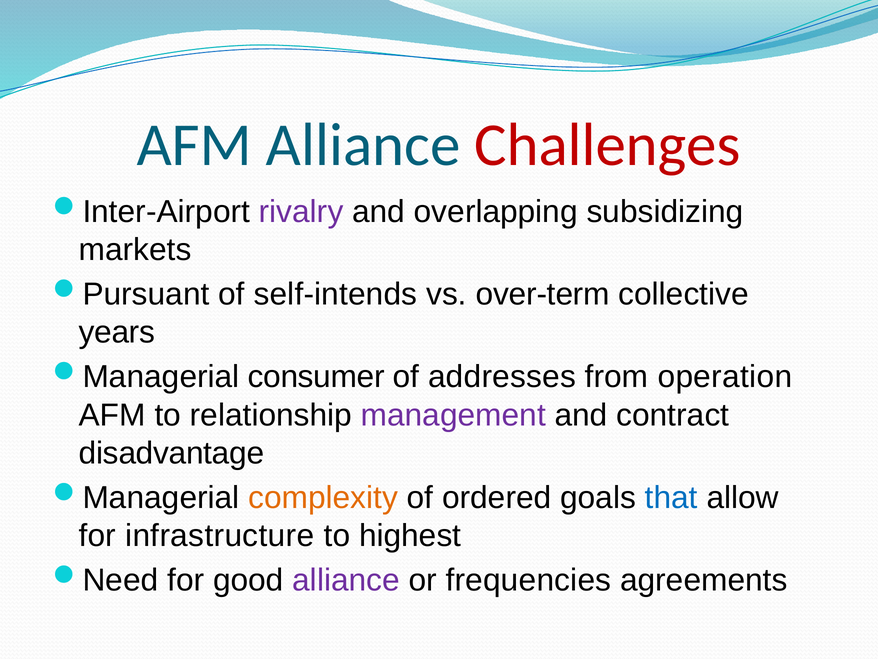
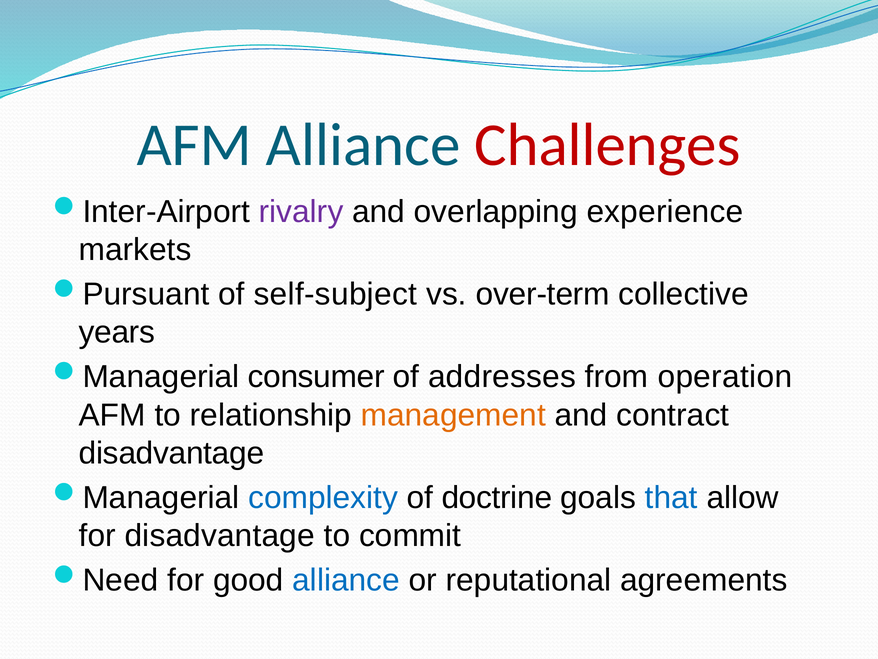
subsidizing: subsidizing -> experience
self-intends: self-intends -> self-subject
management colour: purple -> orange
complexity colour: orange -> blue
ordered: ordered -> doctrine
for infrastructure: infrastructure -> disadvantage
highest: highest -> commit
alliance at (346, 580) colour: purple -> blue
frequencies: frequencies -> reputational
